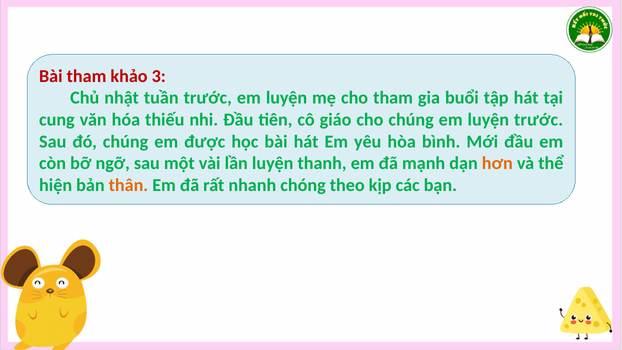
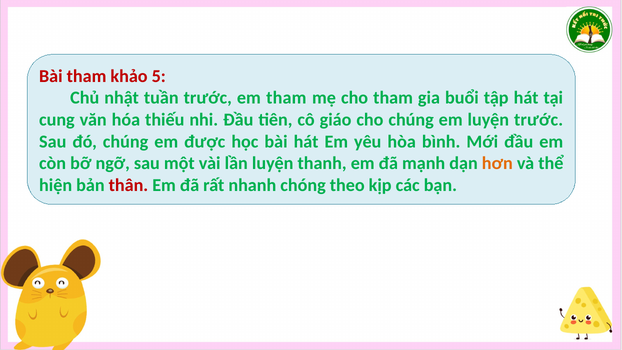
3: 3 -> 5
trước em luyện: luyện -> tham
thân colour: orange -> red
